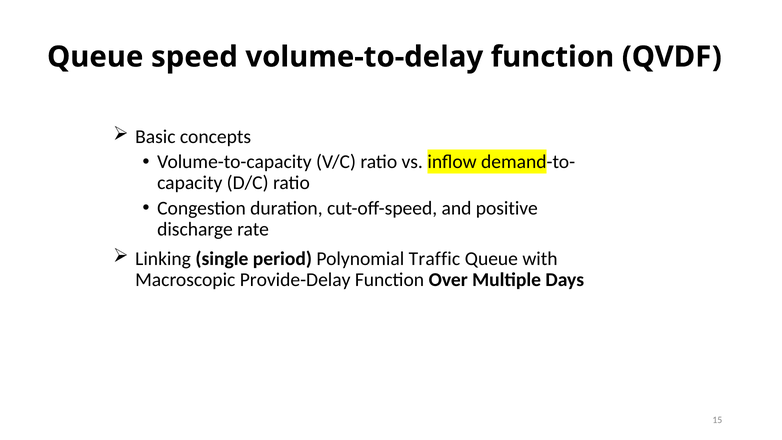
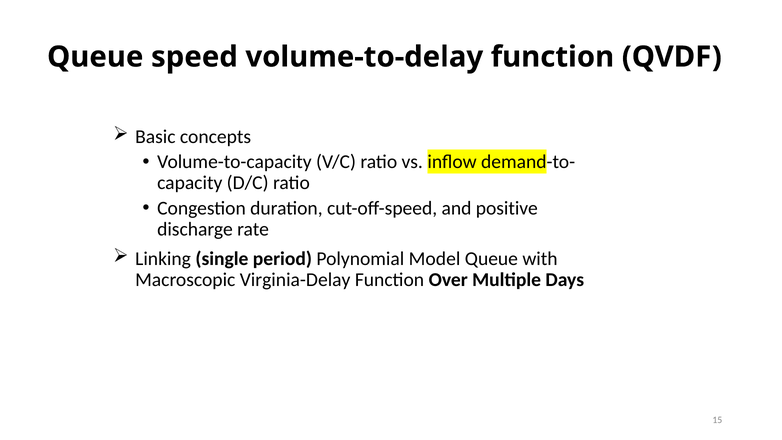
Traffic: Traffic -> Model
Provide-Delay: Provide-Delay -> Virginia-Delay
